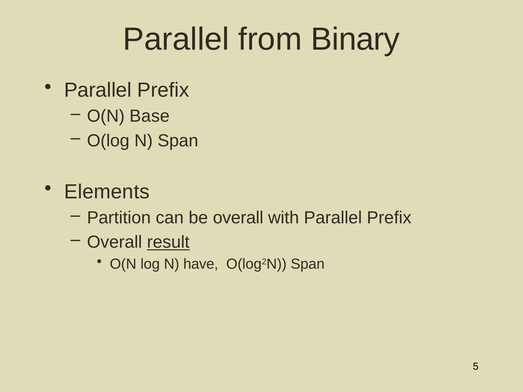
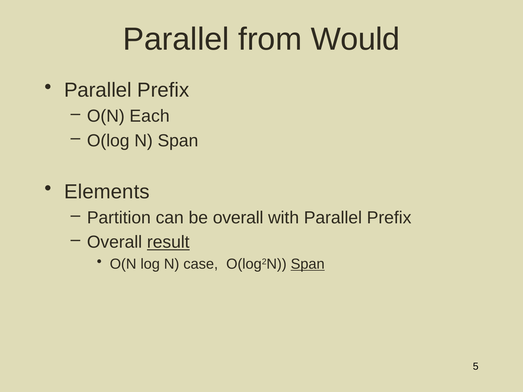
Binary: Binary -> Would
Base: Base -> Each
have: have -> case
Span at (308, 264) underline: none -> present
